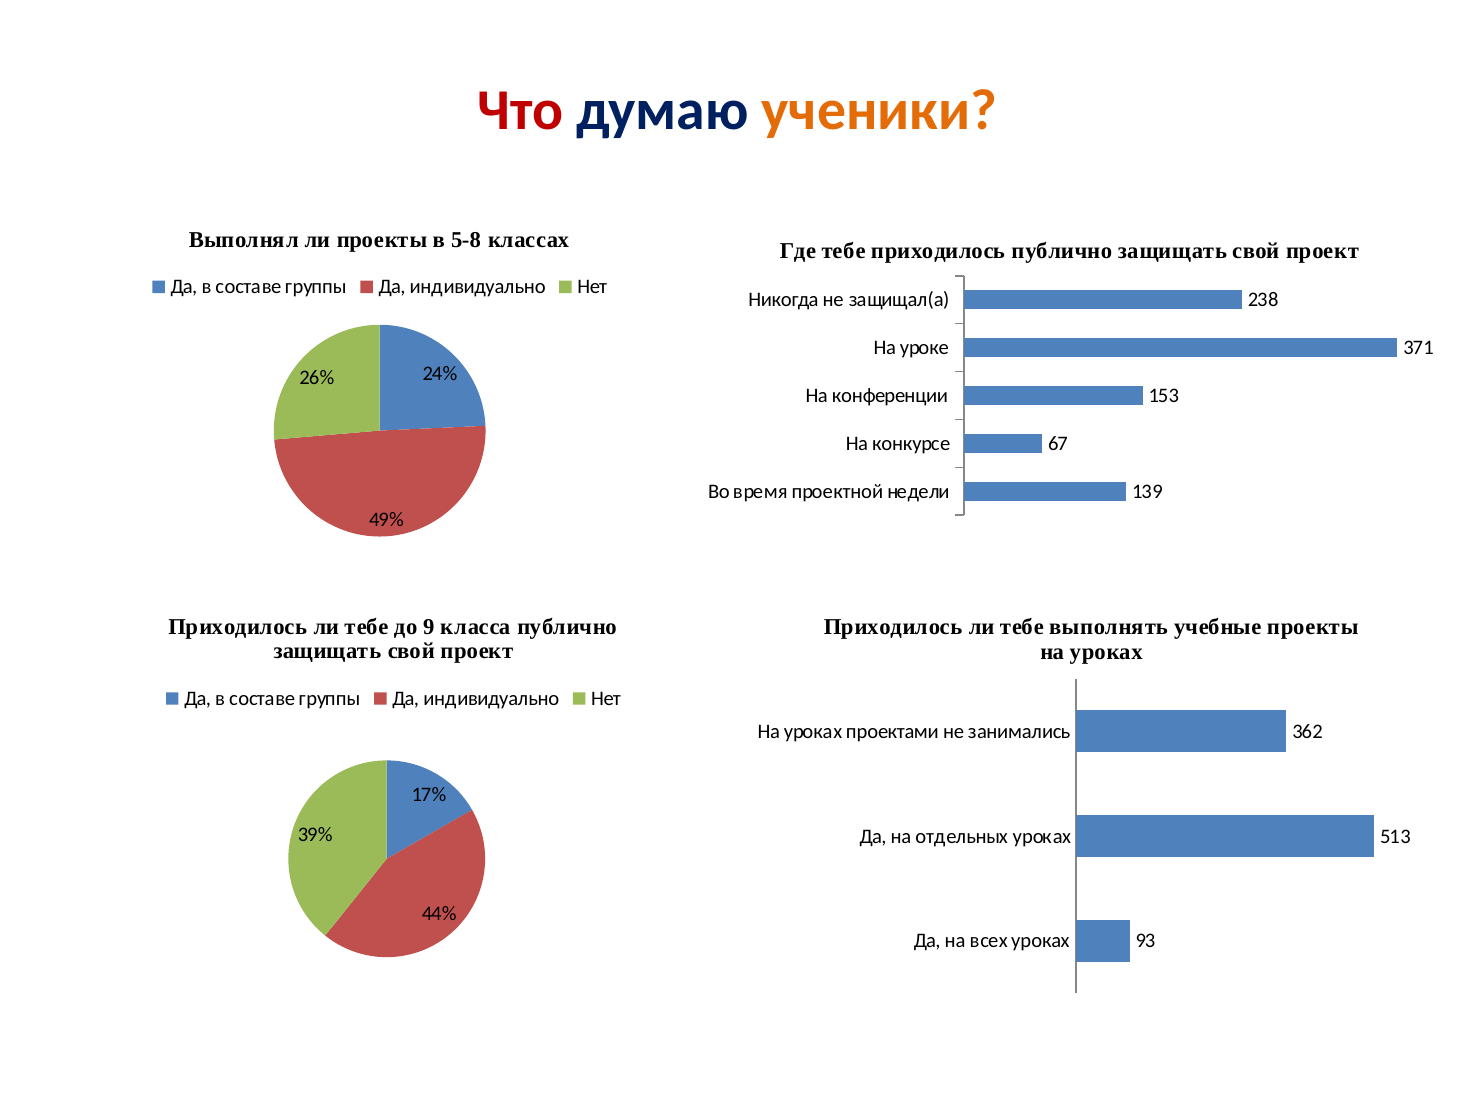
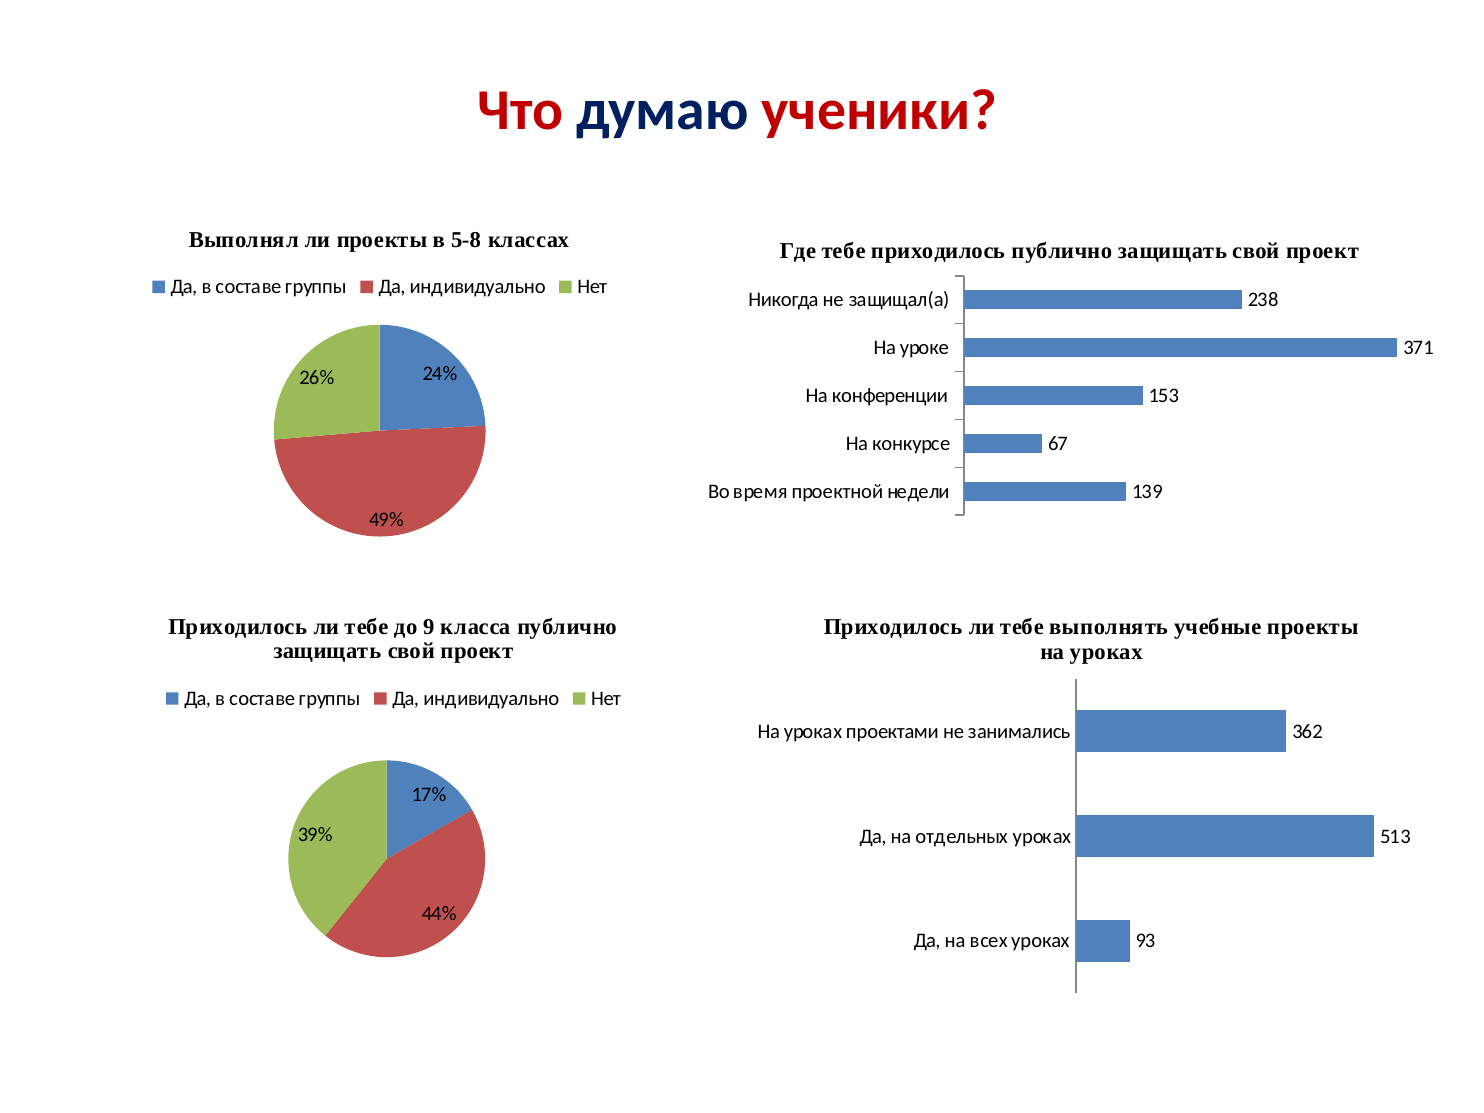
ученики colour: orange -> red
